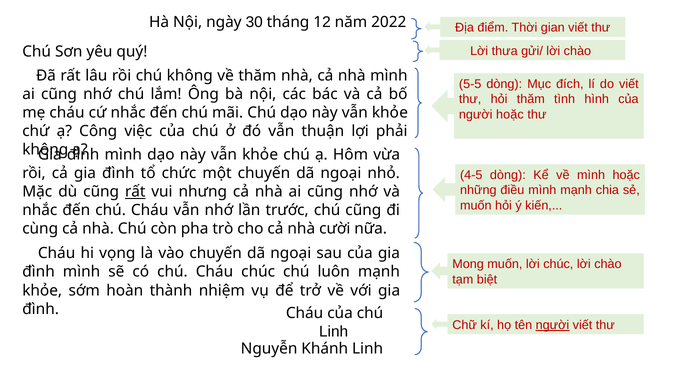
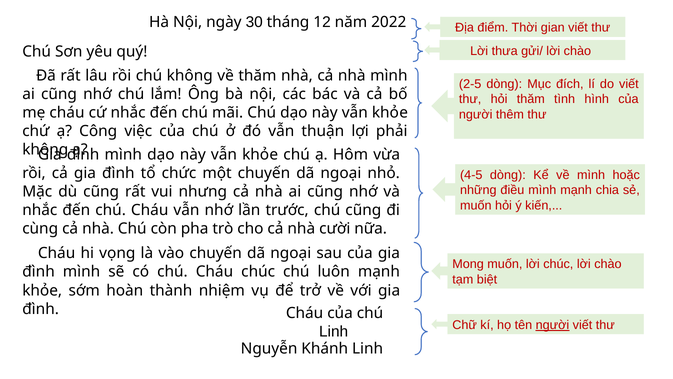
5-5: 5-5 -> 2-5
người hoặc: hoặc -> thêm
rất at (135, 192) underline: present -> none
